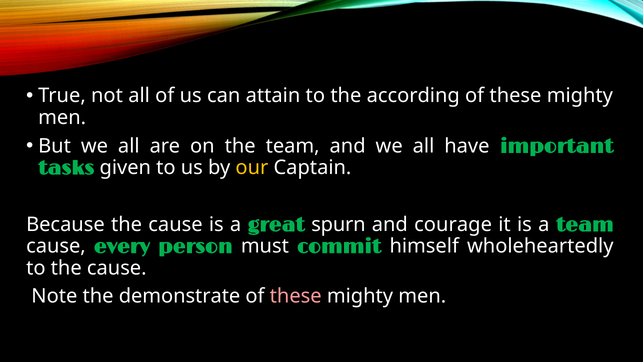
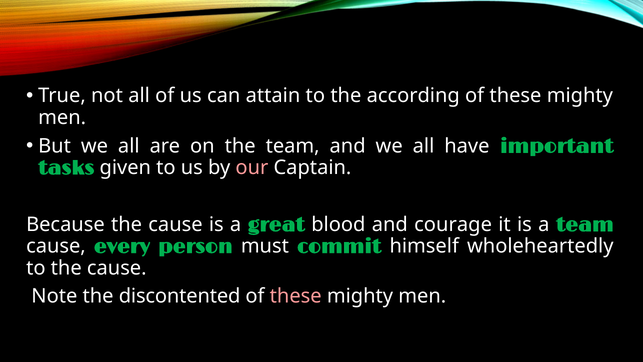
our colour: yellow -> pink
spurn: spurn -> blood
demonstrate: demonstrate -> discontented
